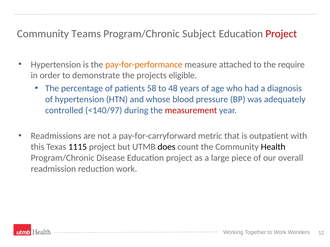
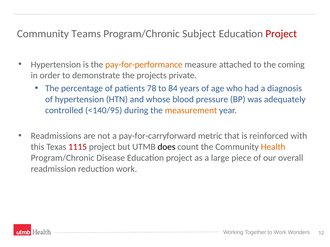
require: require -> coming
eligible: eligible -> private
58: 58 -> 78
48: 48 -> 84
<140/97: <140/97 -> <140/95
measurement colour: red -> orange
outpatient: outpatient -> reinforced
1115 colour: black -> red
Health colour: black -> orange
